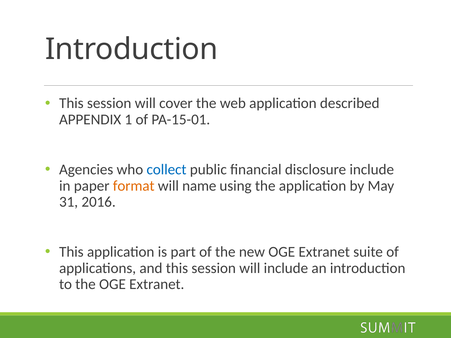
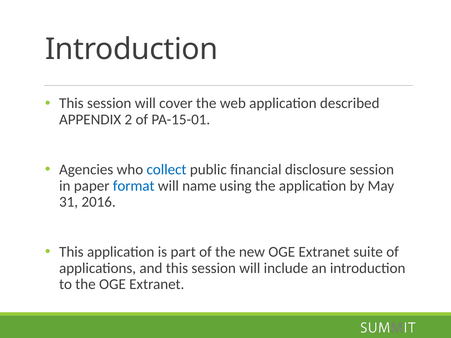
1: 1 -> 2
disclosure include: include -> session
format colour: orange -> blue
